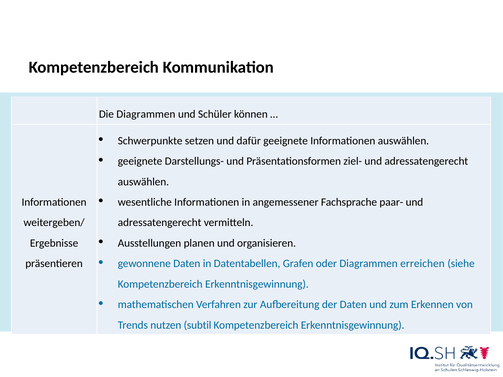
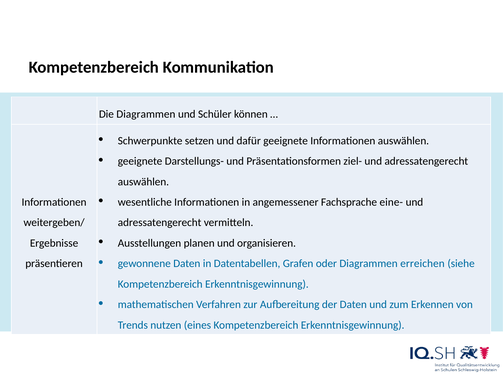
paar-: paar- -> eine-
subtil: subtil -> eines
